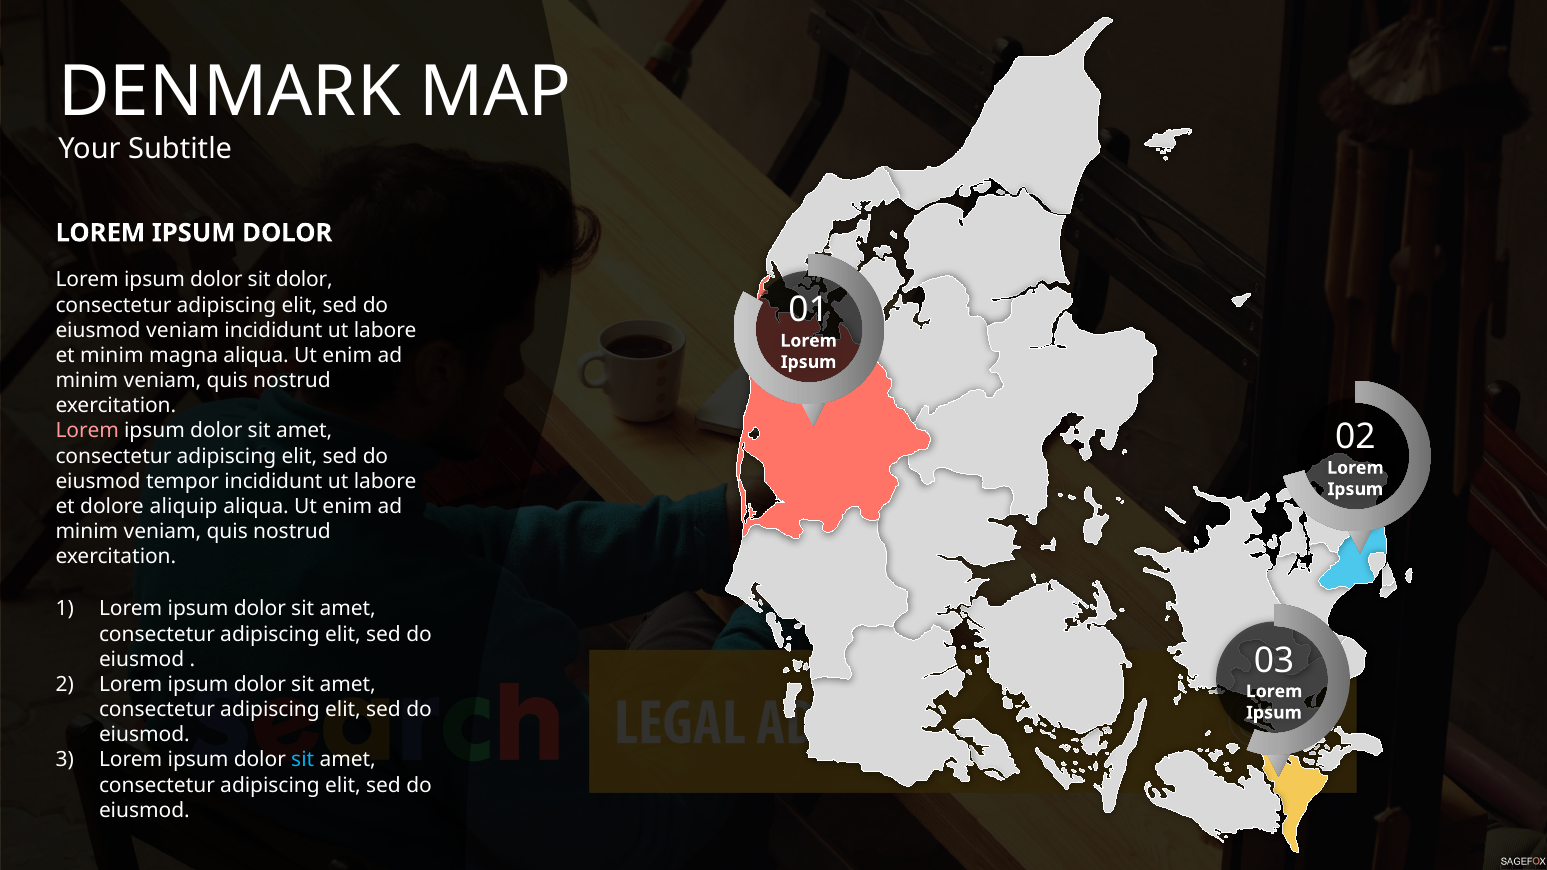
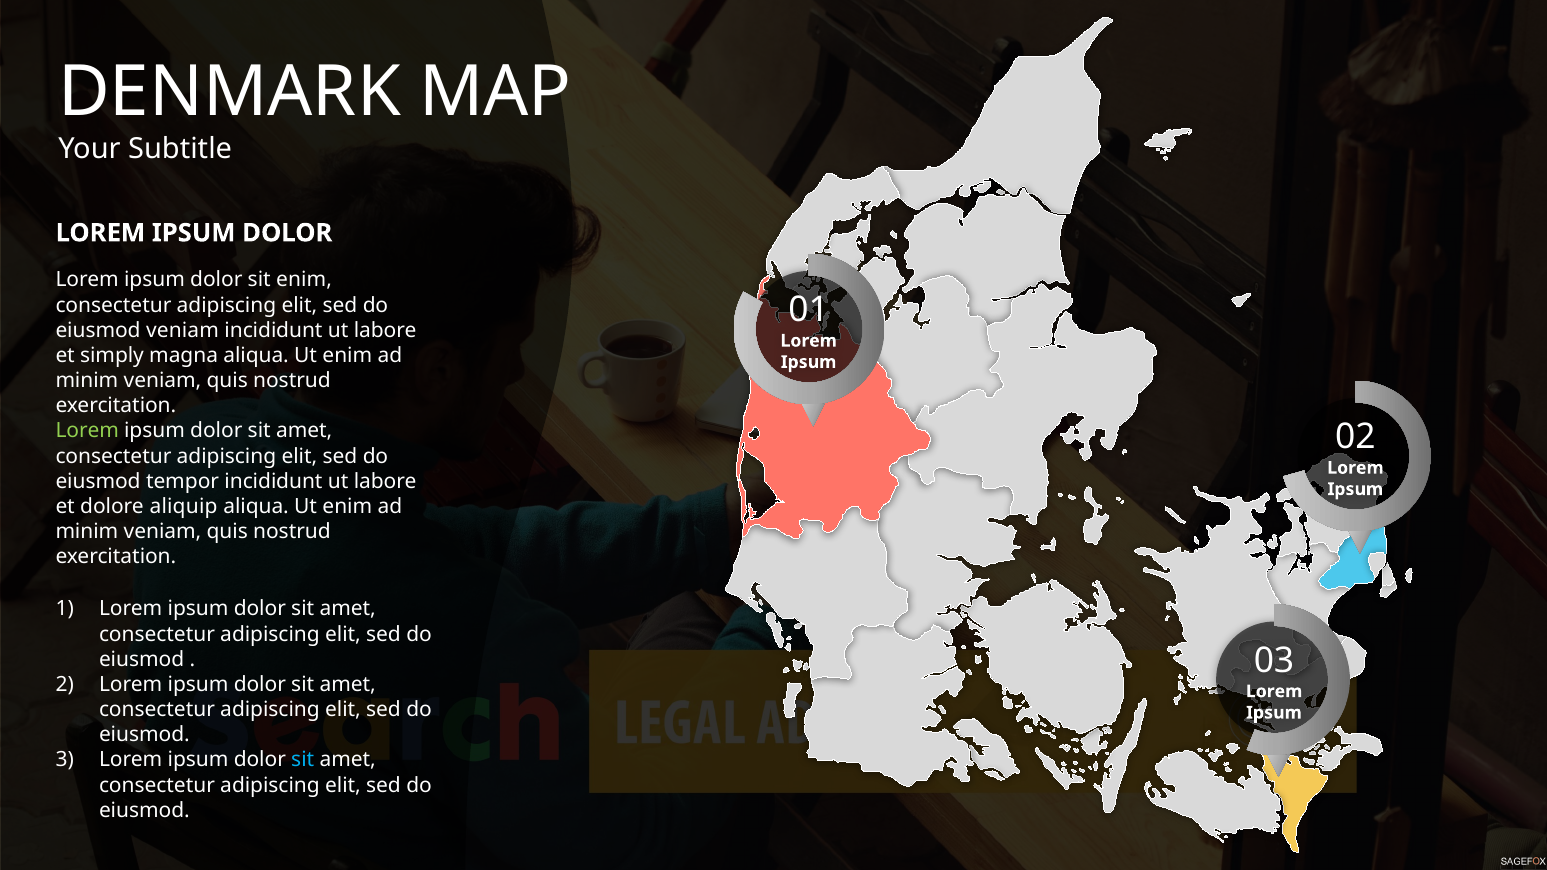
sit dolor: dolor -> enim
et minim: minim -> simply
Lorem at (87, 431) colour: pink -> light green
